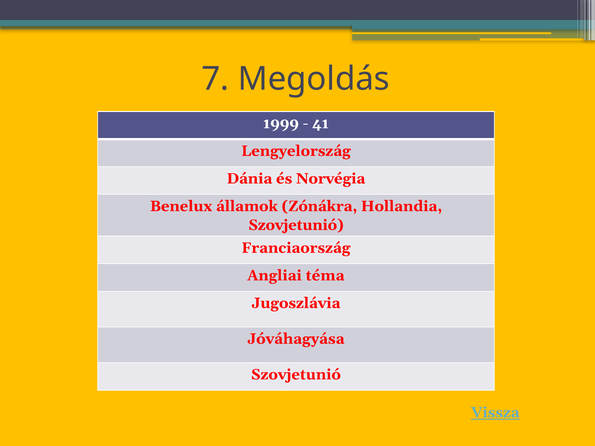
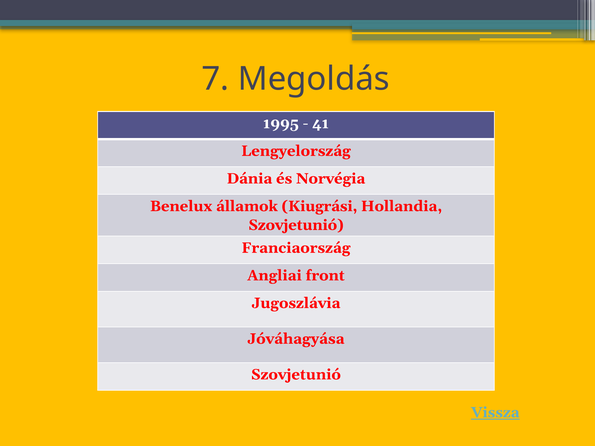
1999: 1999 -> 1995
Zónákra: Zónákra -> Kiugrási
téma: téma -> front
